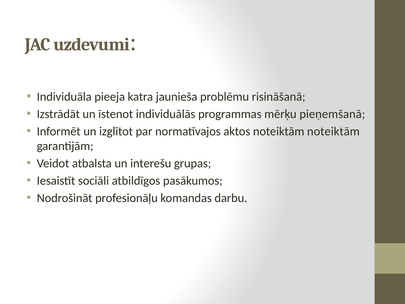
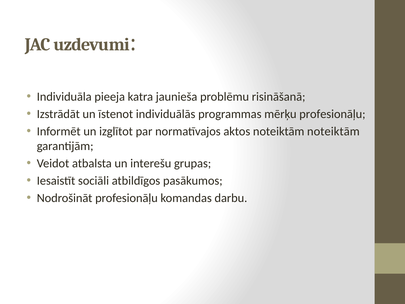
mērķu pieņemšanā: pieņemšanā -> profesionāļu
